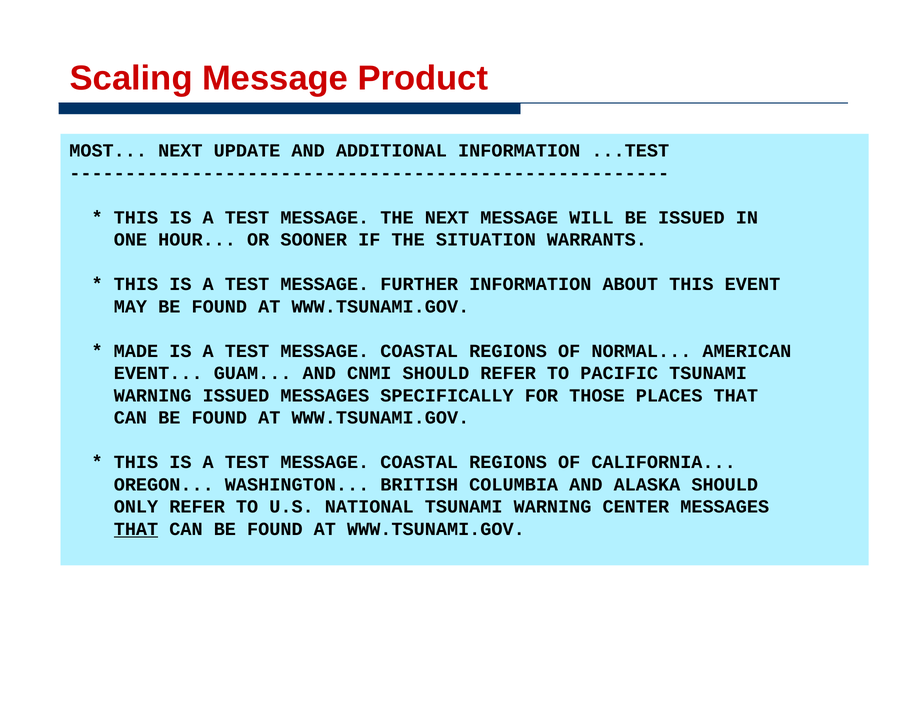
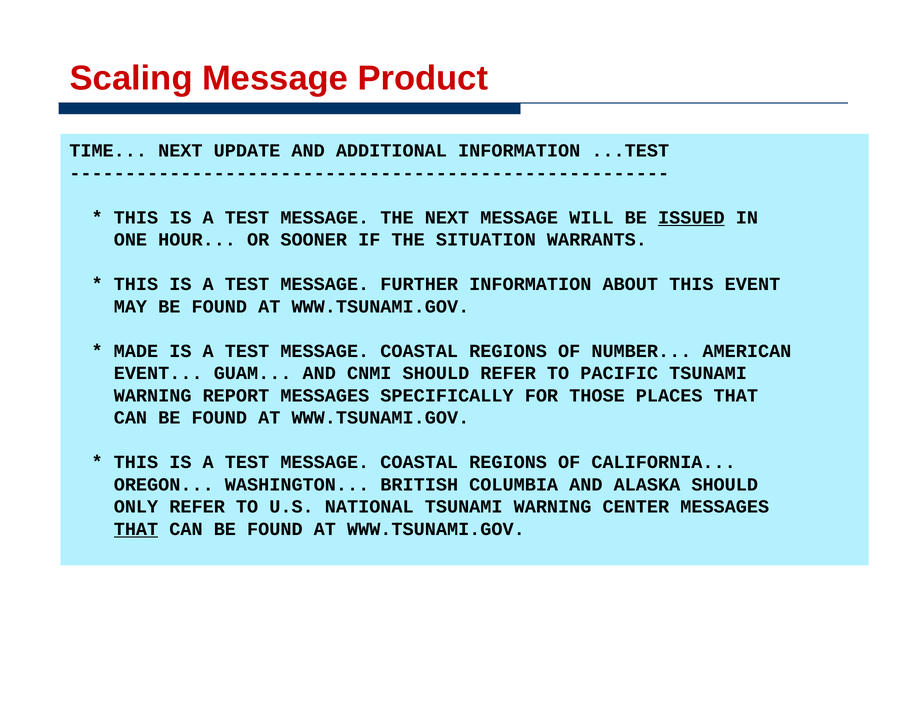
MOST: MOST -> TIME
ISSUED at (691, 217) underline: none -> present
NORMAL: NORMAL -> NUMBER
WARNING ISSUED: ISSUED -> REPORT
